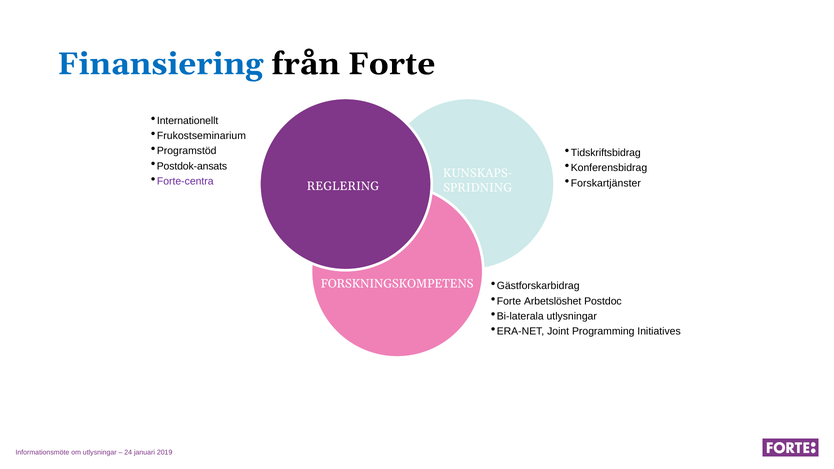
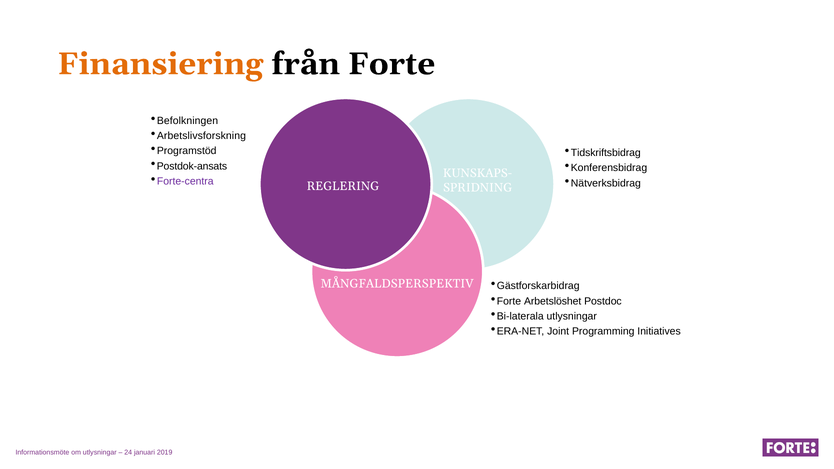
Finansiering colour: blue -> orange
Internationellt: Internationellt -> Befolkningen
Frukostseminarium: Frukostseminarium -> Arbetslivsforskning
Forskartjänster: Forskartjänster -> Nätverksbidrag
FORSKNINGSKOMPETENS: FORSKNINGSKOMPETENS -> MÅNGFALDSPERSPEKTIV
